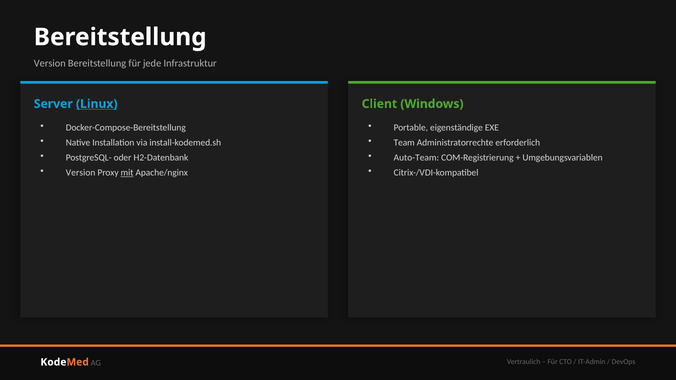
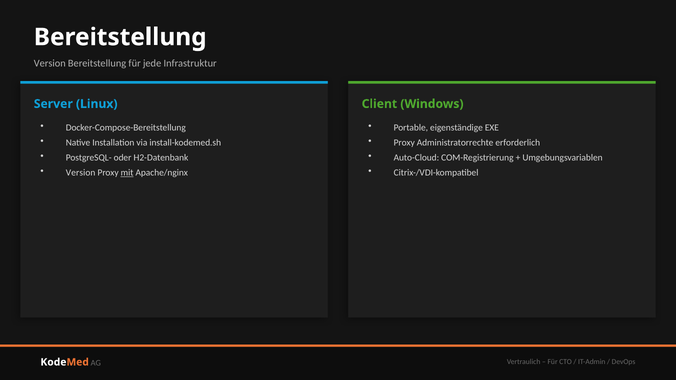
Linux underline: present -> none
Team at (404, 143): Team -> Proxy
Auto-Team: Auto-Team -> Auto-Cloud
